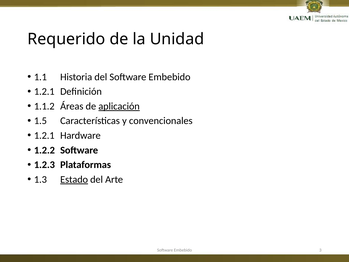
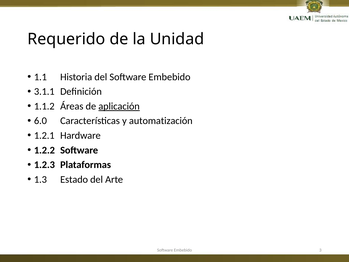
1.2.1 at (44, 91): 1.2.1 -> 3.1.1
1.5: 1.5 -> 6.0
convencionales: convencionales -> automatización
Estado underline: present -> none
